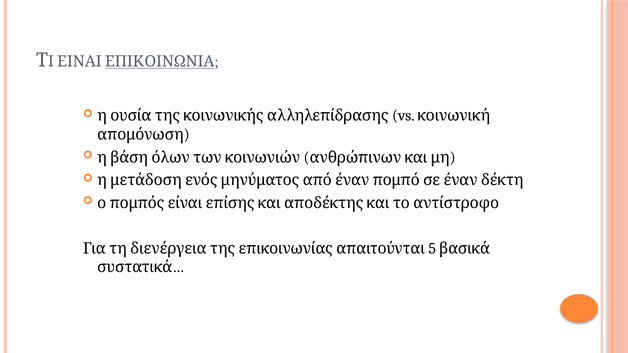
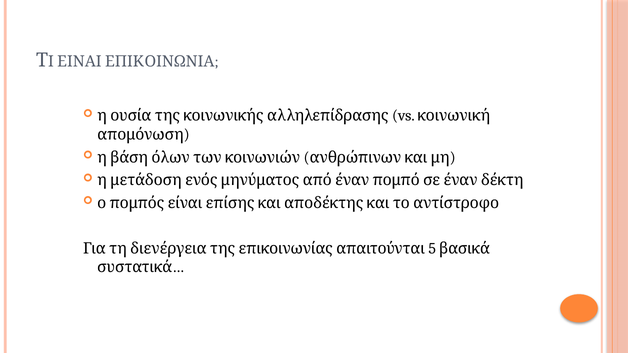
ΕΠΙΚΟΙΝΩΝΙΑ underline: present -> none
